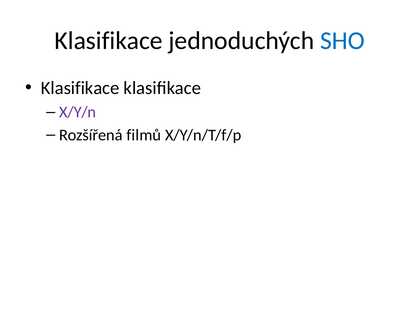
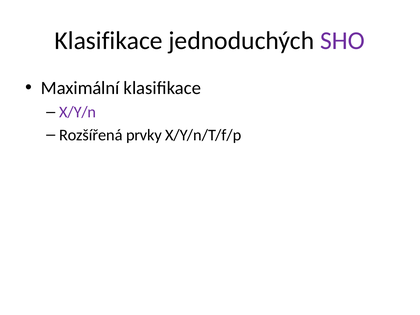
SHO colour: blue -> purple
Klasifikace at (80, 88): Klasifikace -> Maximální
filmů: filmů -> prvky
